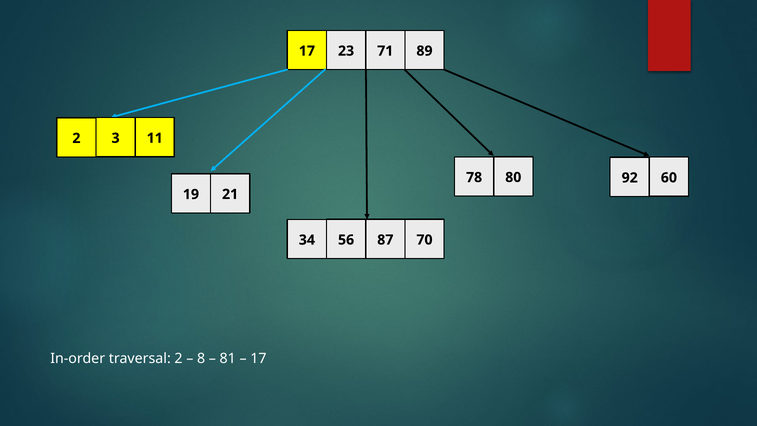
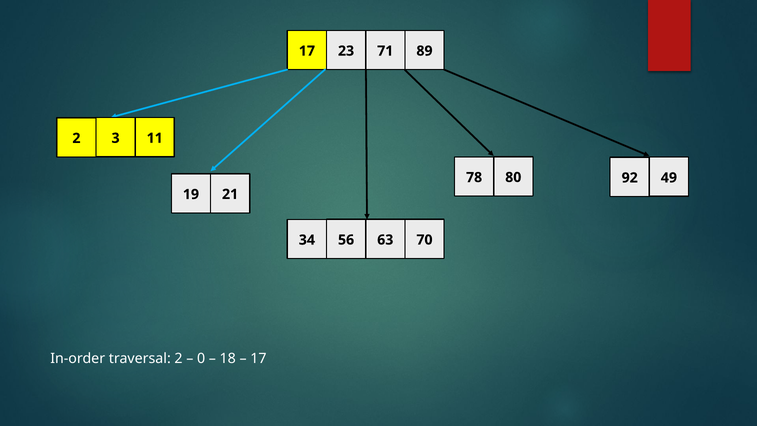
60: 60 -> 49
87: 87 -> 63
8: 8 -> 0
81: 81 -> 18
